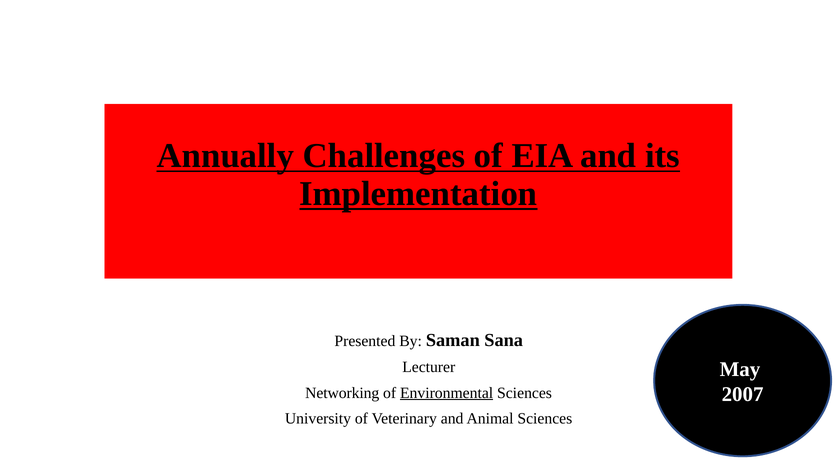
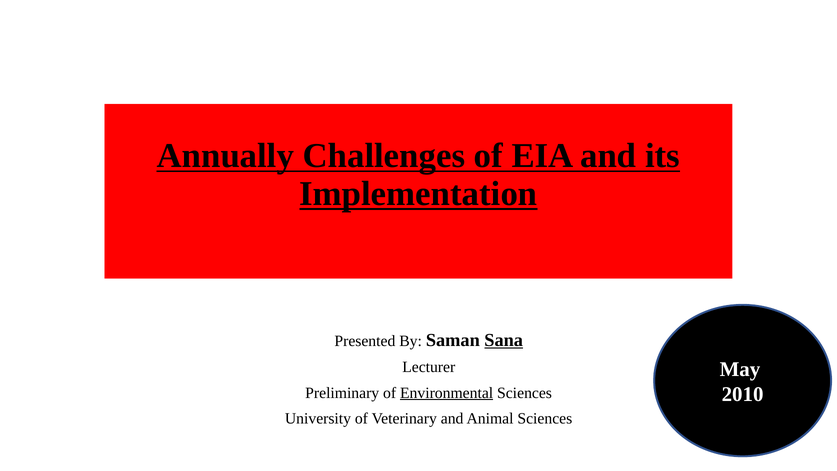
Sana underline: none -> present
2007: 2007 -> 2010
Networking: Networking -> Preliminary
